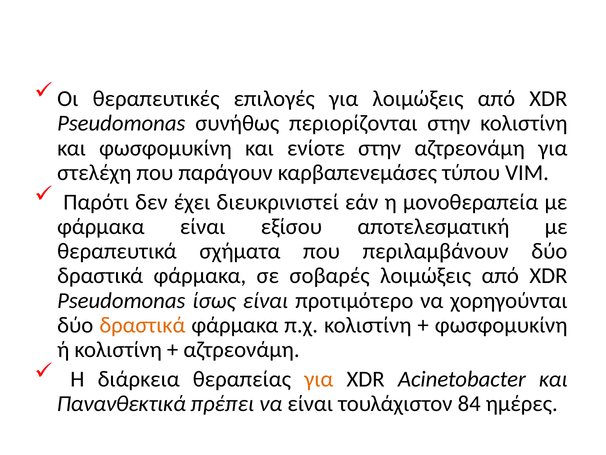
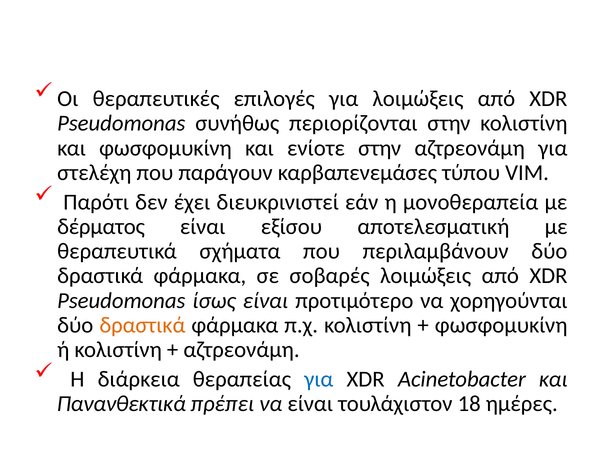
φάρμακα at (101, 226): φάρμακα -> δέρματος
για at (319, 379) colour: orange -> blue
84: 84 -> 18
